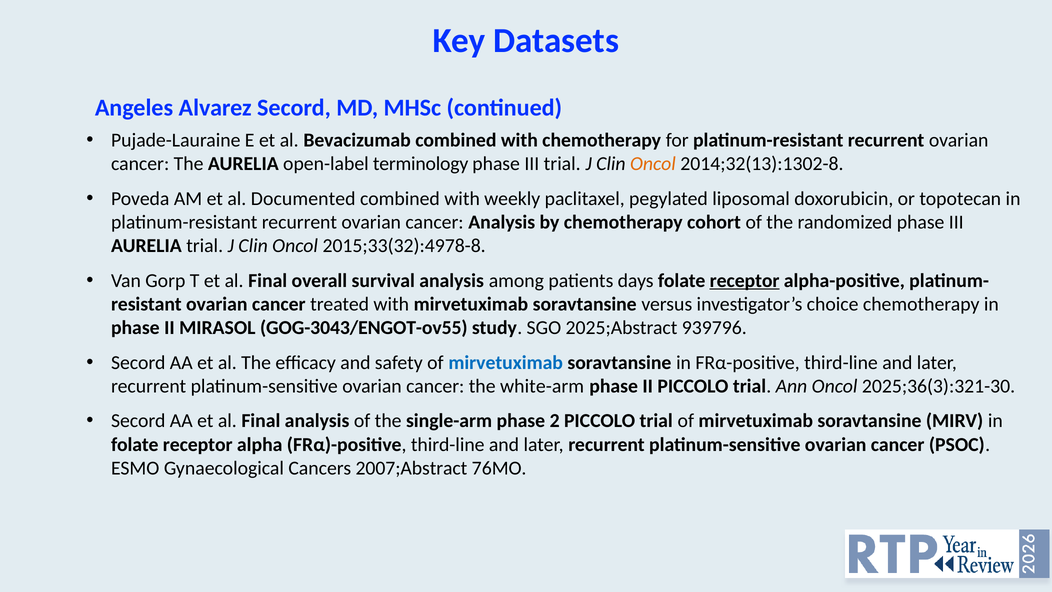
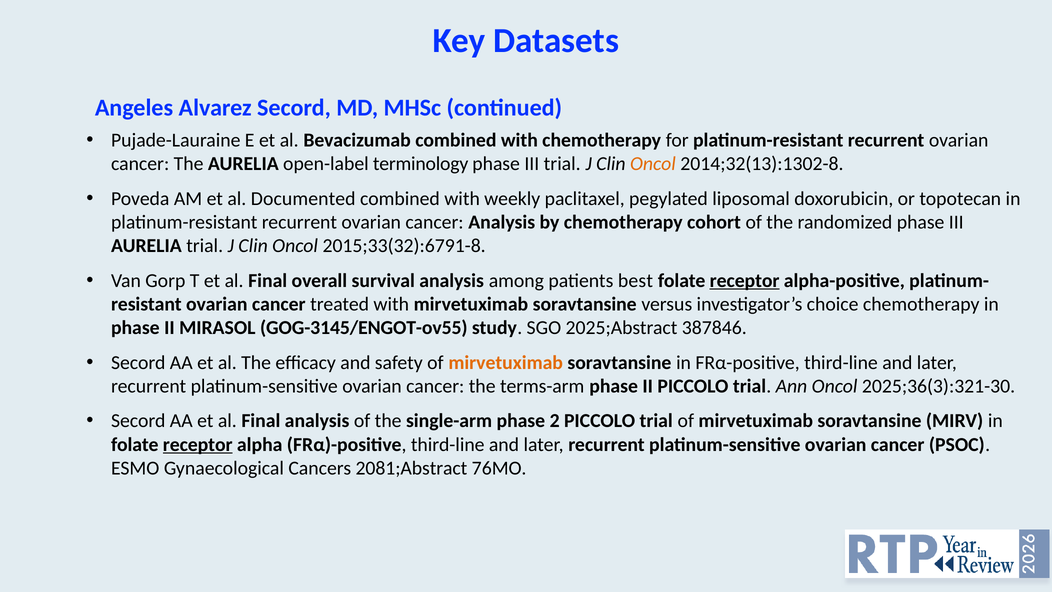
2015;33(32):4978-8: 2015;33(32):4978-8 -> 2015;33(32):6791-8
days: days -> best
GOG-3043/ENGOT-ov55: GOG-3043/ENGOT-ov55 -> GOG-3145/ENGOT-ov55
939796: 939796 -> 387846
mirvetuximab at (506, 362) colour: blue -> orange
white-arm: white-arm -> terms-arm
receptor at (198, 444) underline: none -> present
2007;Abstract: 2007;Abstract -> 2081;Abstract
